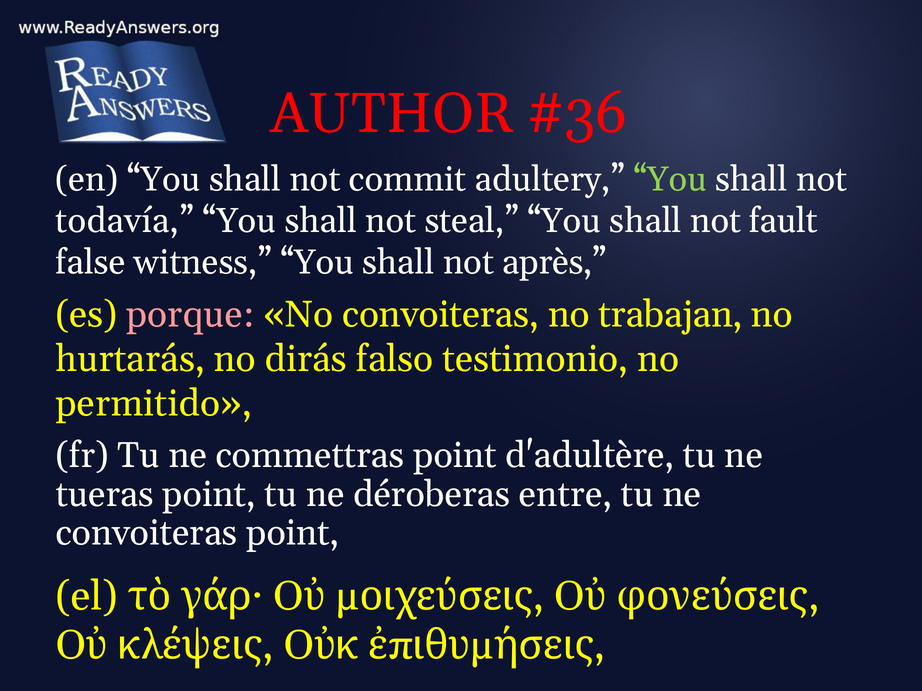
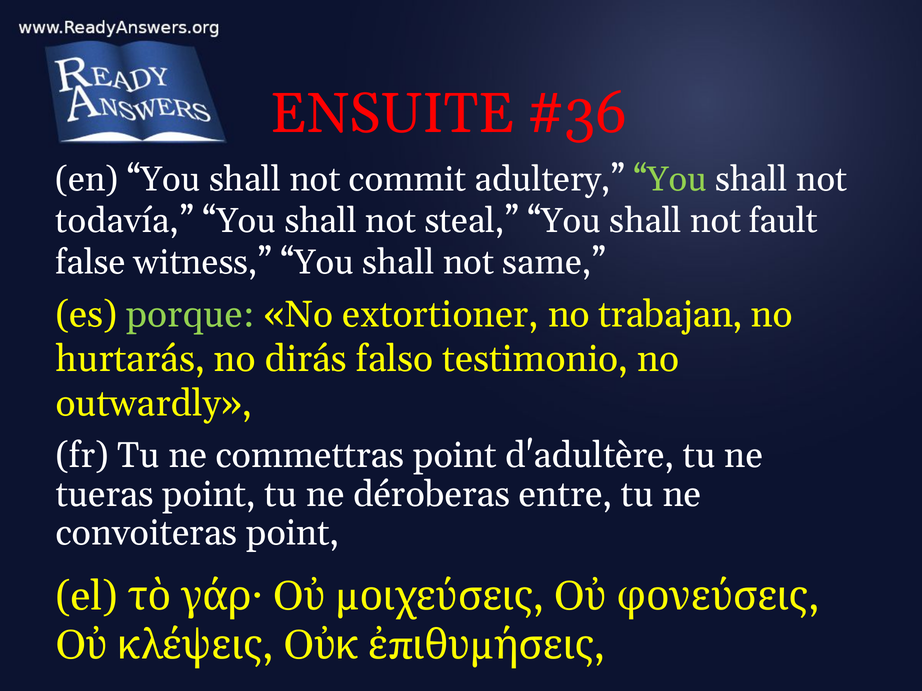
AUTHOR: AUTHOR -> ENSUITE
après: après -> same
porque colour: pink -> light green
No convoiteras: convoiteras -> extortioner
permitido: permitido -> outwardly
